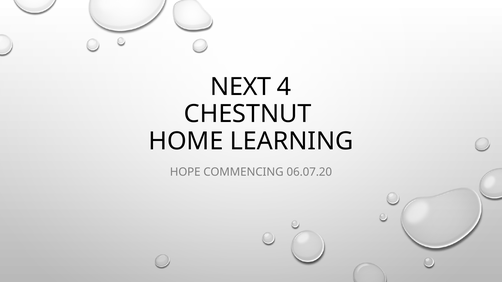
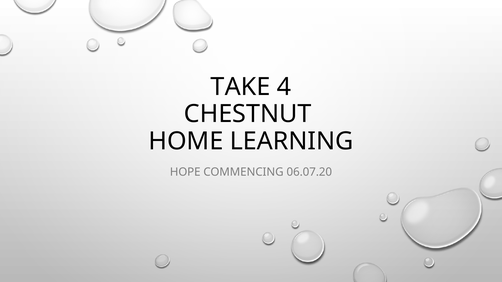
NEXT: NEXT -> TAKE
